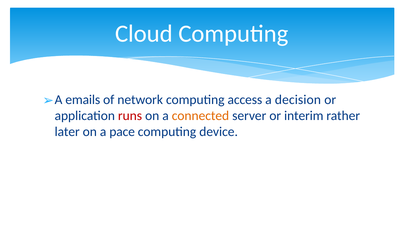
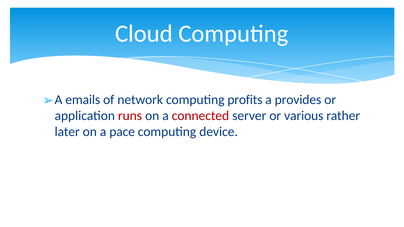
access: access -> profits
decision: decision -> provides
connected colour: orange -> red
interim: interim -> various
